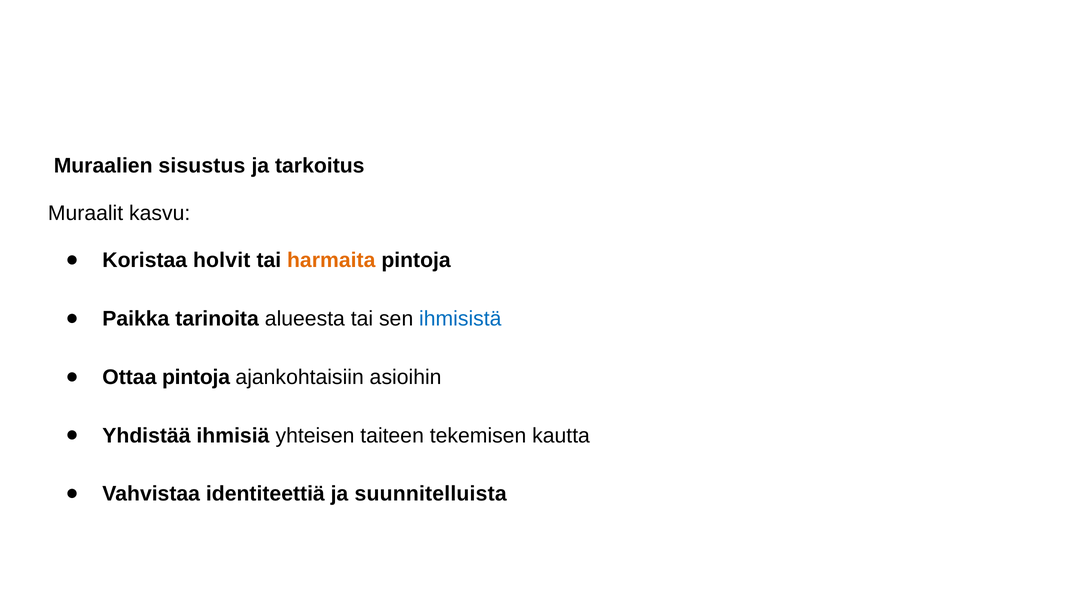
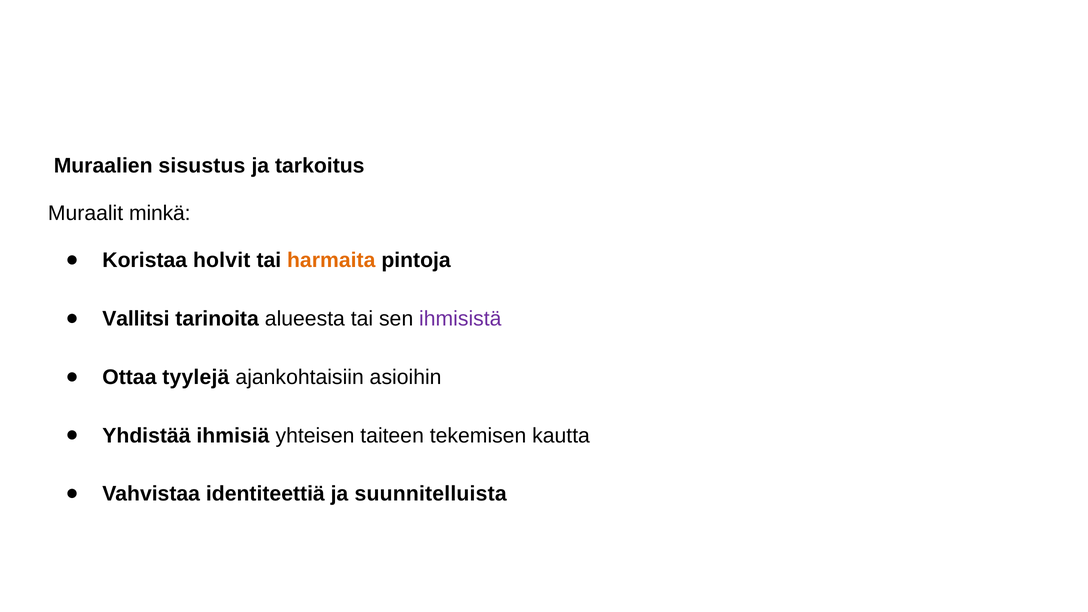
kasvu: kasvu -> minkä
Paikka: Paikka -> Vallitsi
ihmisistä colour: blue -> purple
Ottaa pintoja: pintoja -> tyylejä
